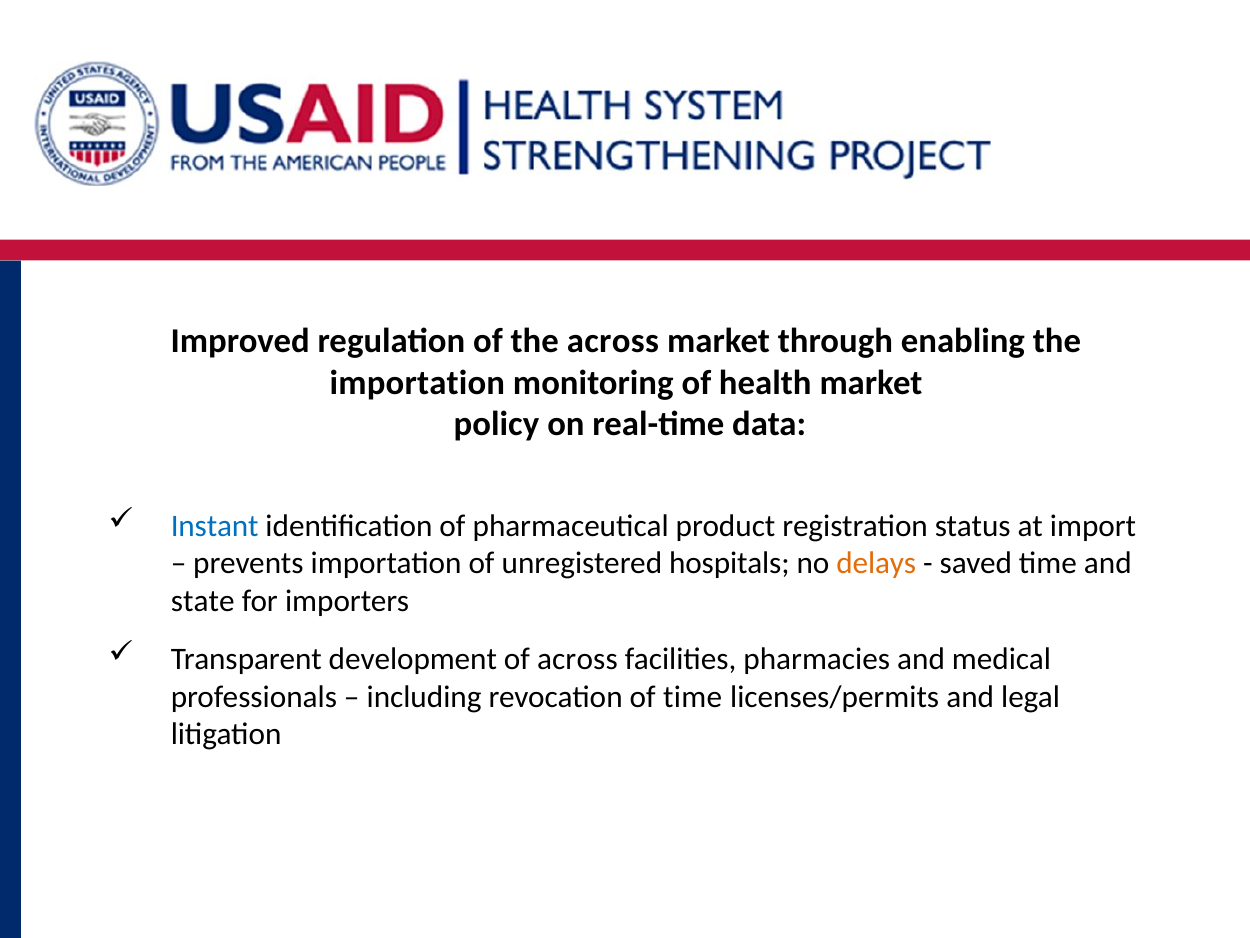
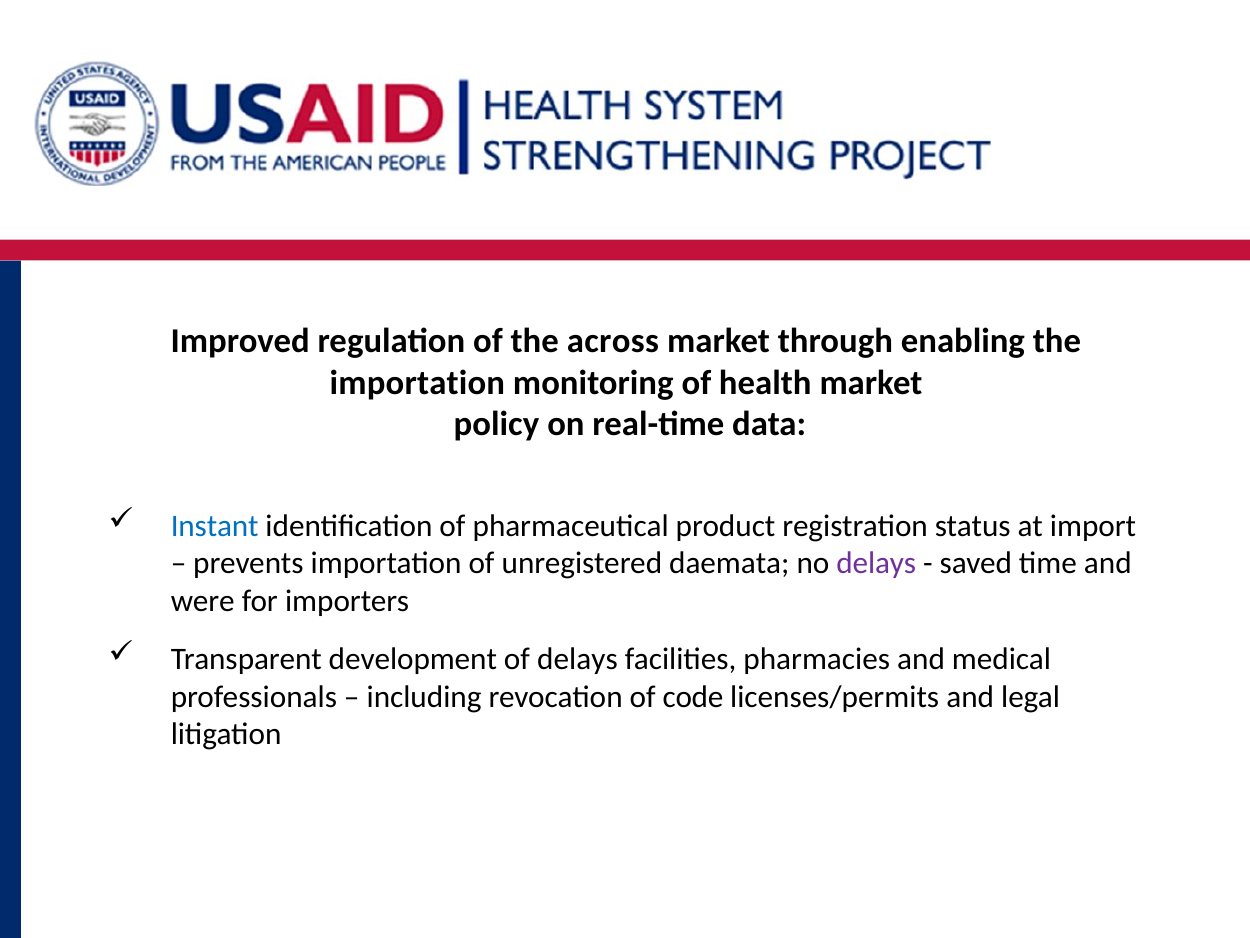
hospitals: hospitals -> daemata
delays at (876, 563) colour: orange -> purple
state: state -> were
of across: across -> delays
of time: time -> code
